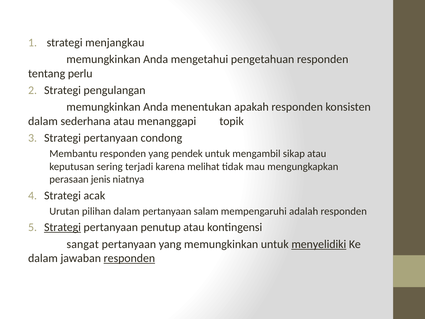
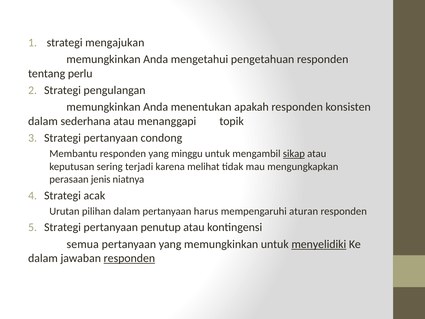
menjangkau: menjangkau -> mengajukan
pendek: pendek -> minggu
sikap underline: none -> present
salam: salam -> harus
adalah: adalah -> aturan
Strategi at (63, 227) underline: present -> none
sangat: sangat -> semua
